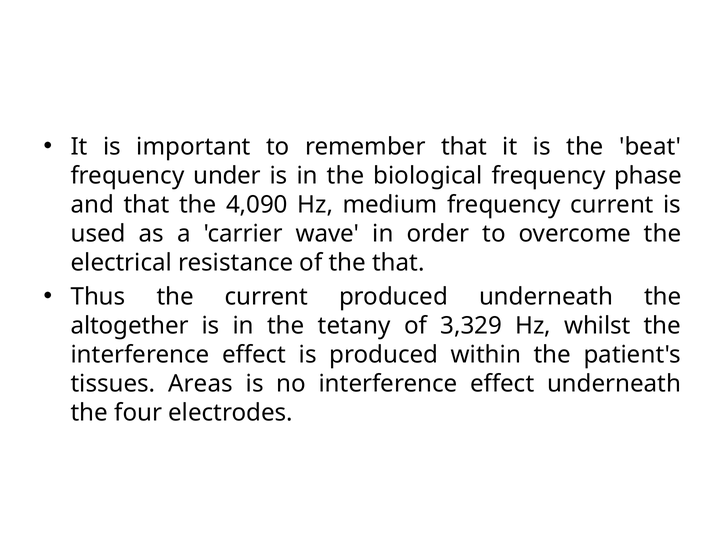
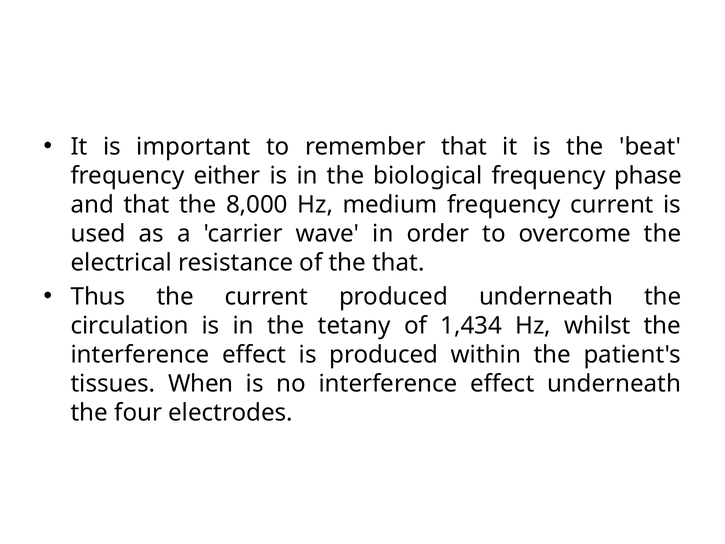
under: under -> either
4,090: 4,090 -> 8,000
altogether: altogether -> circulation
3,329: 3,329 -> 1,434
Areas: Areas -> When
